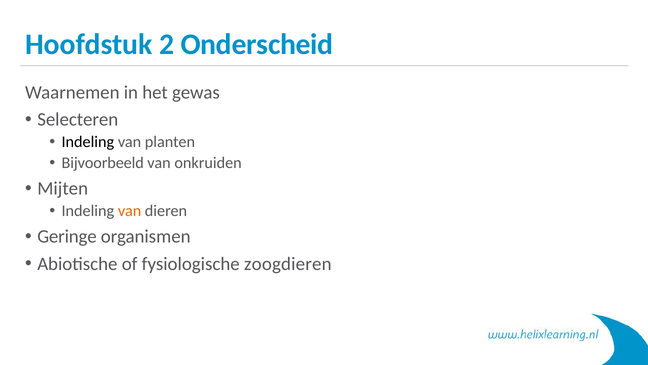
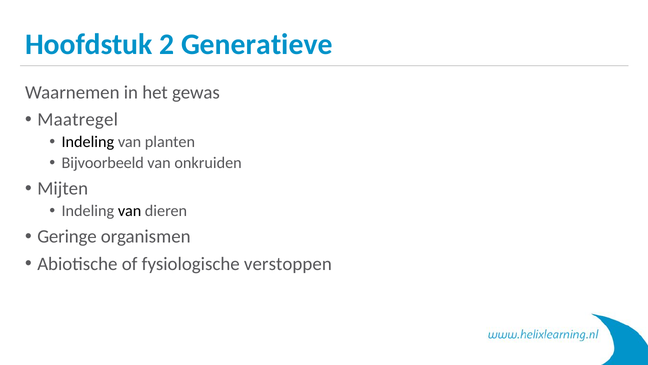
Onderscheid: Onderscheid -> Generatieve
Selecteren: Selecteren -> Maatregel
van at (130, 211) colour: orange -> black
zoogdieren: zoogdieren -> verstoppen
